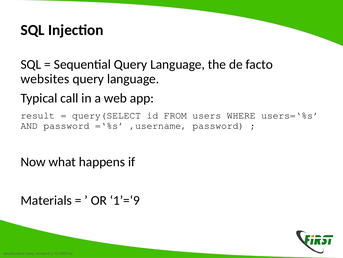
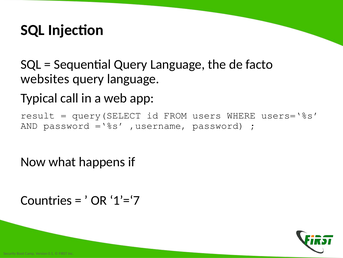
Materials: Materials -> Countries
1’=‘9: 1’=‘9 -> 1’=‘7
